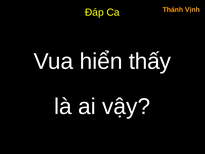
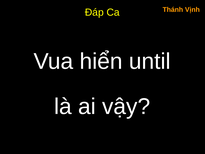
thấy: thấy -> until
